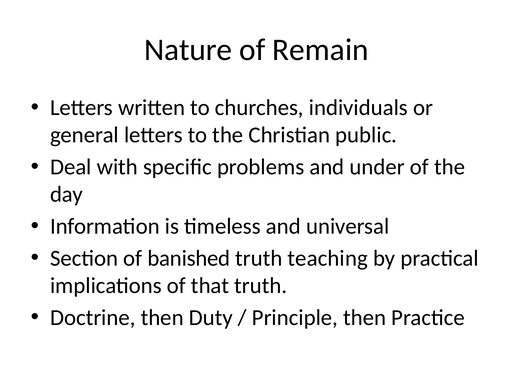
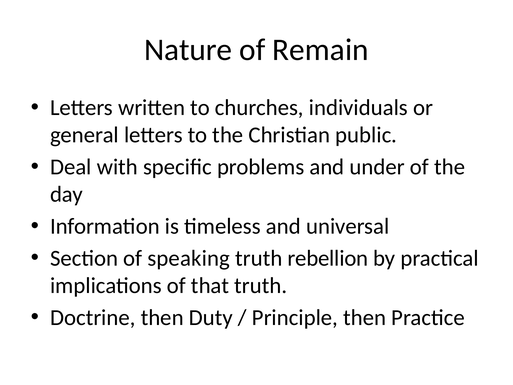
banished: banished -> speaking
teaching: teaching -> rebellion
